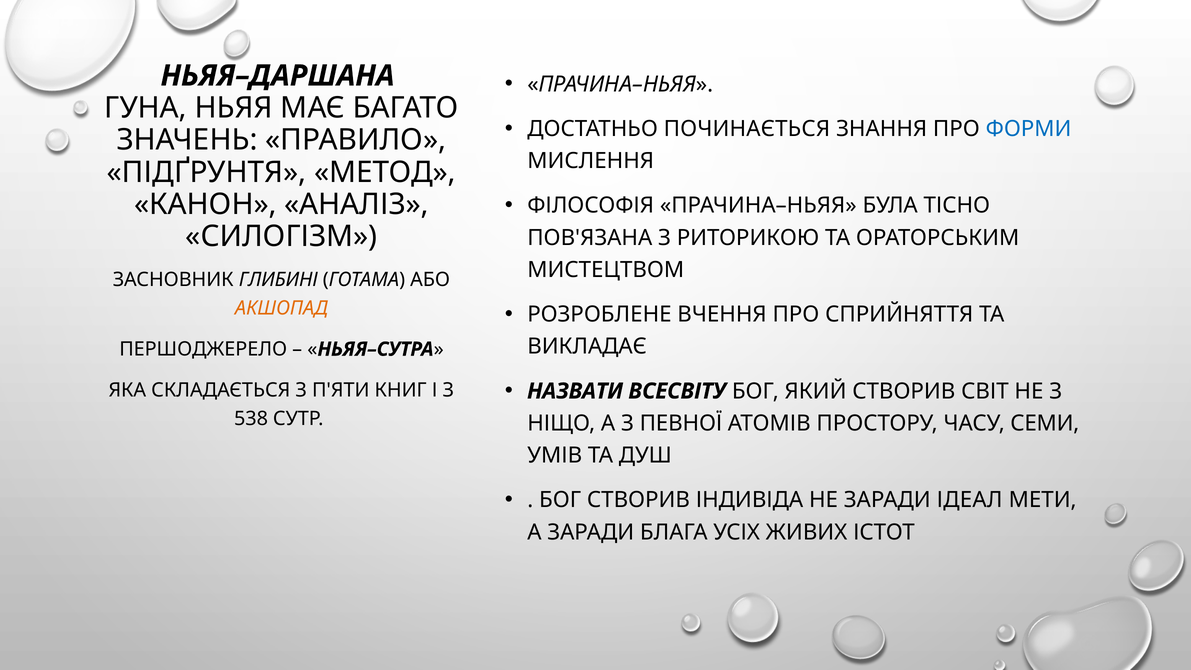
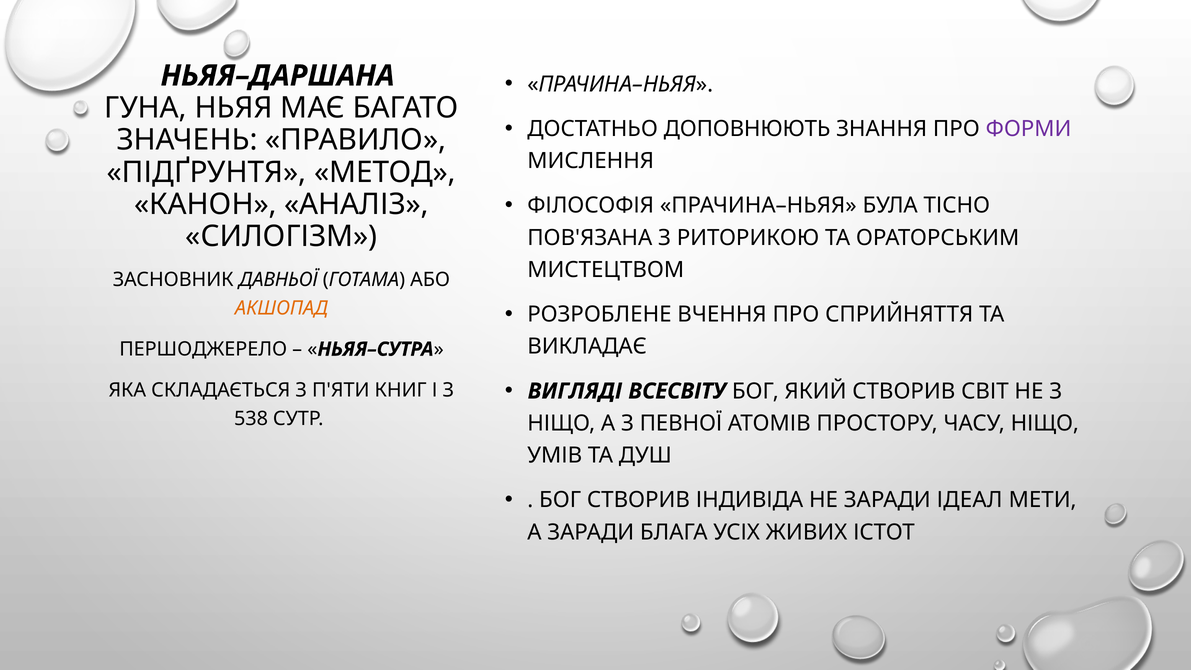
ПОЧИНАЄТЬСЯ: ПОЧИНАЄТЬСЯ -> ДОПОВНЮЮТЬ
ФОРМИ colour: blue -> purple
ГЛИБИНІ: ГЛИБИНІ -> ДАВНЬОЇ
НАЗВАТИ: НАЗВАТИ -> ВИГЛЯДІ
ЧАСУ СЕМИ: СЕМИ -> НІЩО
